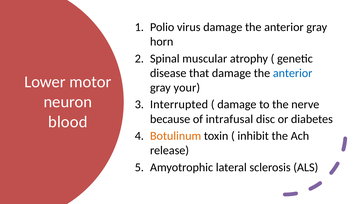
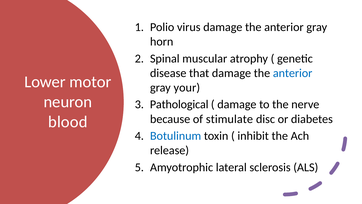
Interrupted: Interrupted -> Pathological
intrafusal: intrafusal -> stimulate
Botulinum colour: orange -> blue
